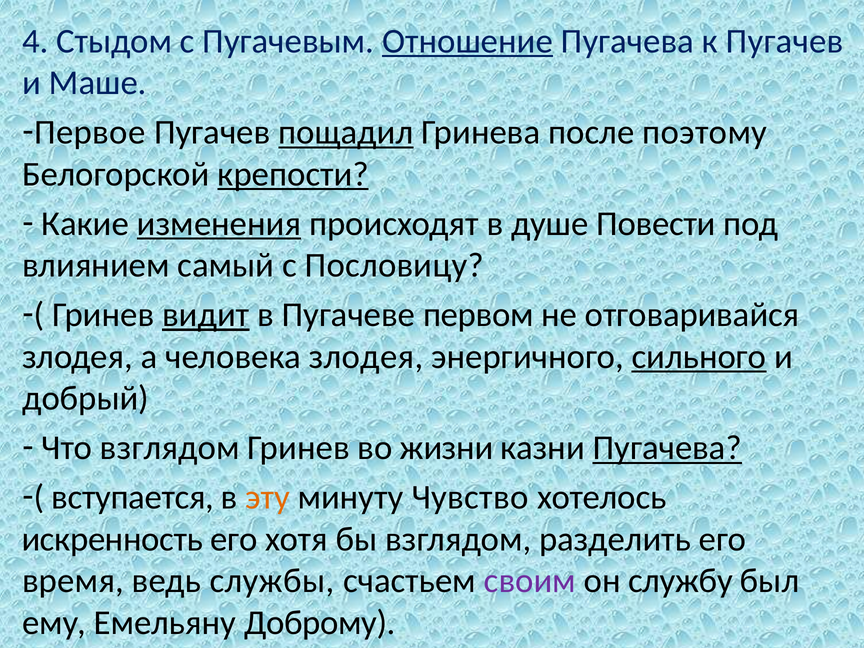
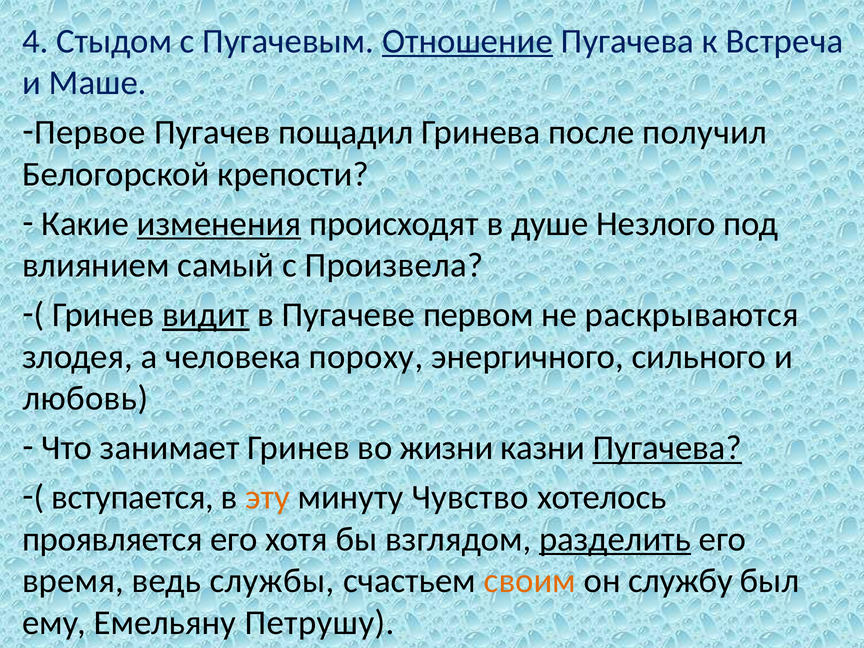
к Пугачев: Пугачев -> Встреча
пощадил underline: present -> none
поэтому: поэтому -> получил
крепости underline: present -> none
Повести: Повести -> Незлого
Пословицу: Пословицу -> Произвела
отговаривайся: отговаривайся -> раскрываются
человека злодея: злодея -> пороху
сильного underline: present -> none
добрый: добрый -> любовь
Что взглядом: взглядом -> занимает
искренность: искренность -> проявляется
разделить underline: none -> present
своим colour: purple -> orange
Доброму: Доброму -> Петрушу
